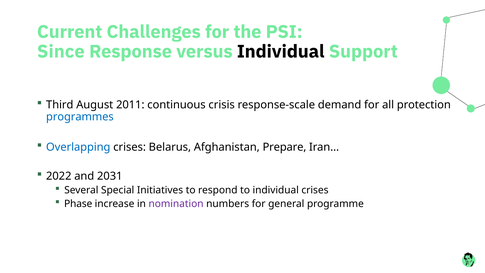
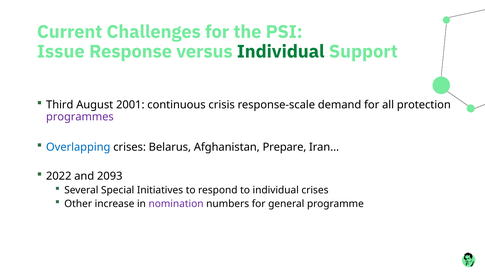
Since: Since -> Issue
Individual at (281, 51) colour: black -> green
2011: 2011 -> 2001
programmes colour: blue -> purple
2031: 2031 -> 2093
Phase: Phase -> Other
